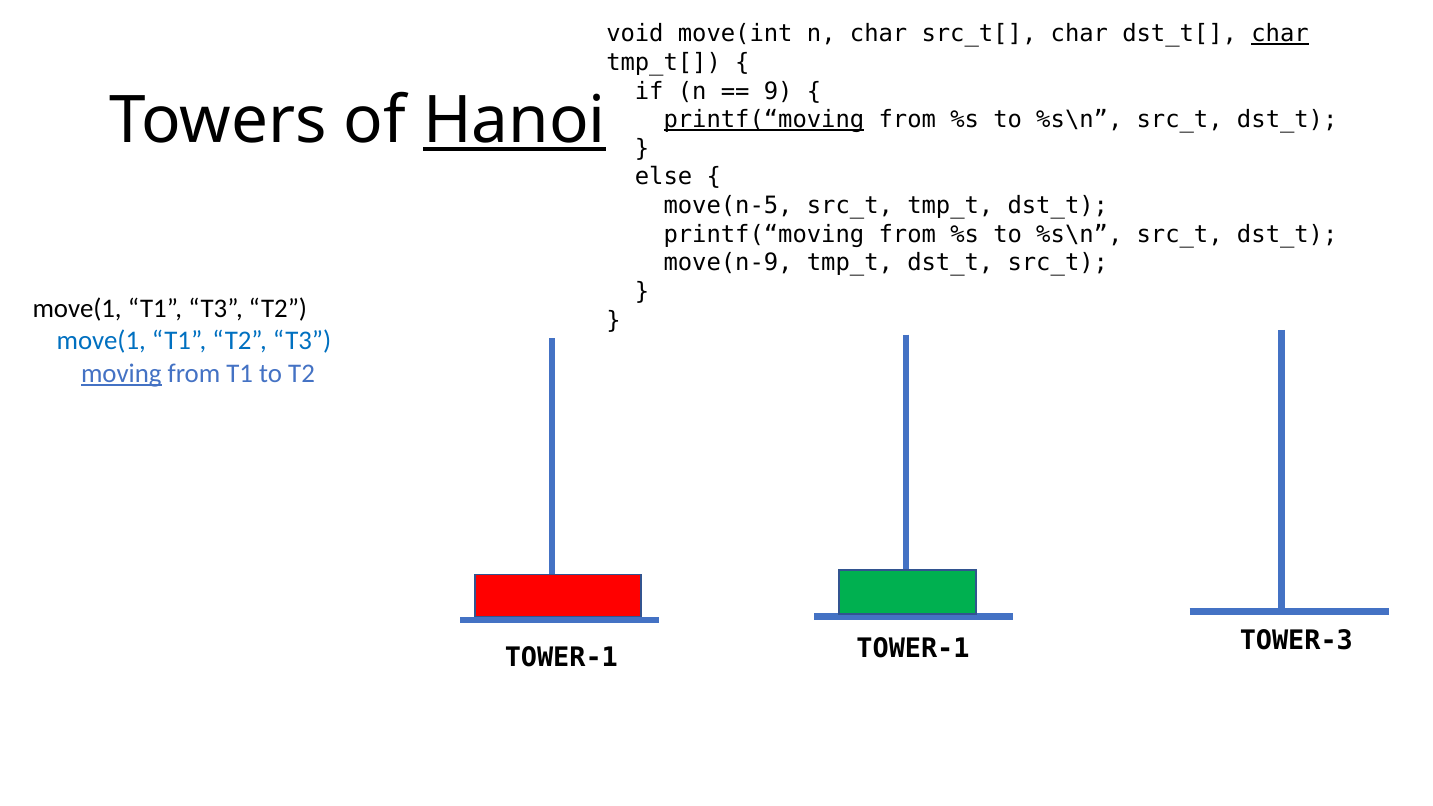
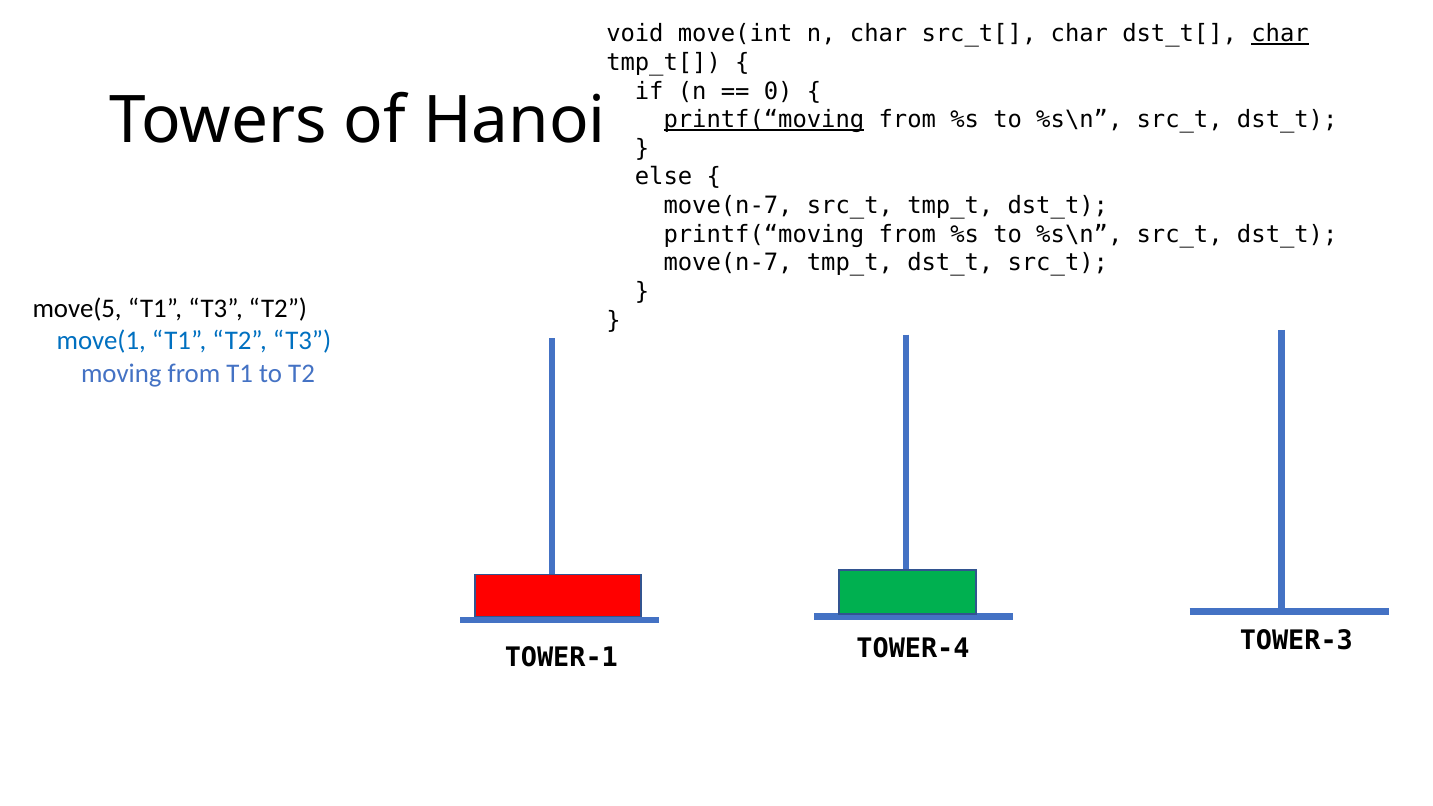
9: 9 -> 0
Hanoi underline: present -> none
move(n-5 at (728, 206): move(n-5 -> move(n-7
move(n-9 at (728, 263): move(n-9 -> move(n-7
move(1 at (77, 309): move(1 -> move(5
moving underline: present -> none
TOWER-1 TOWER-1: TOWER-1 -> TOWER-4
